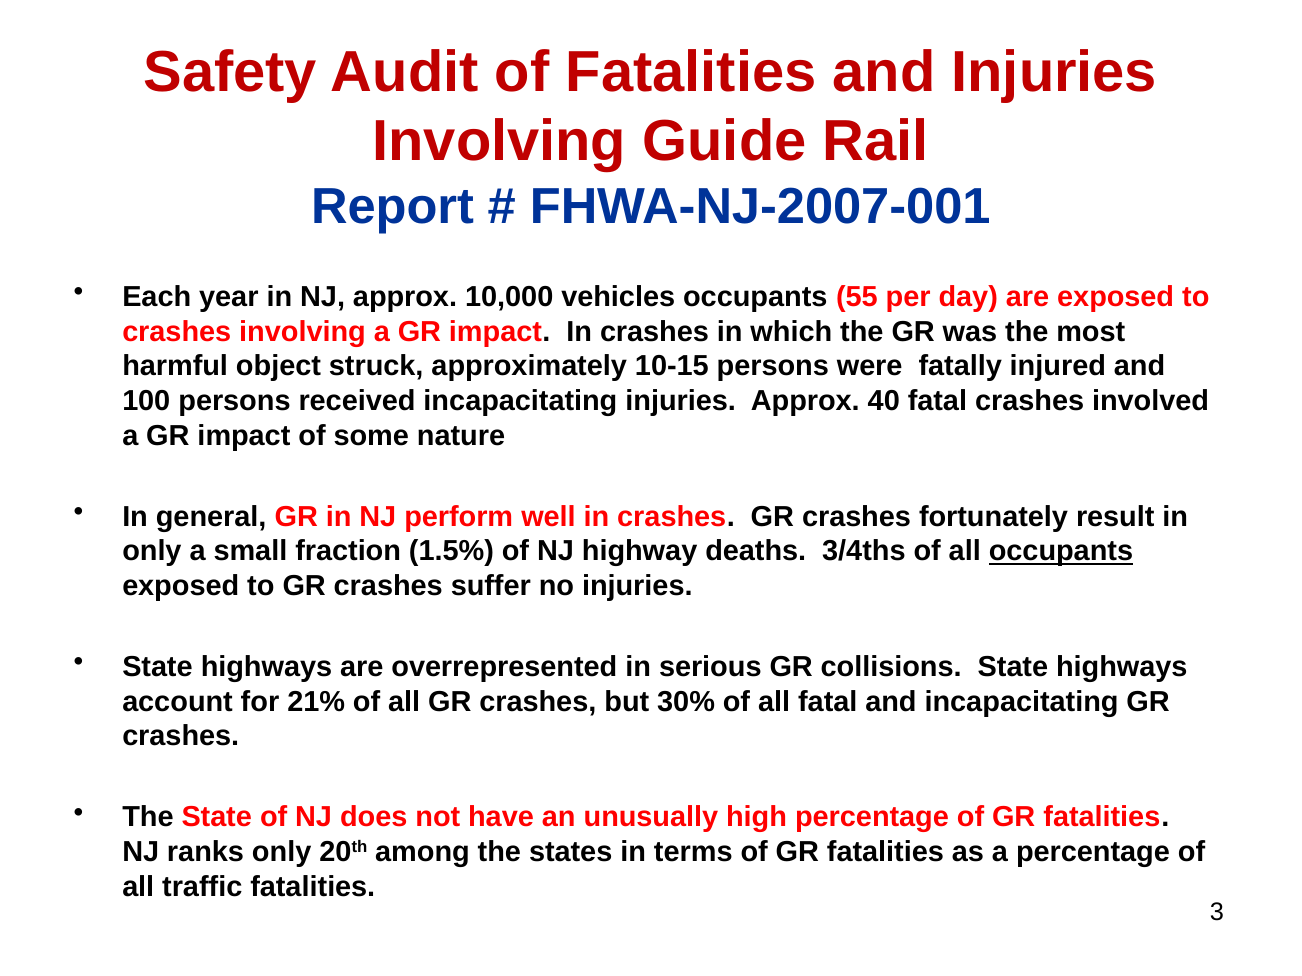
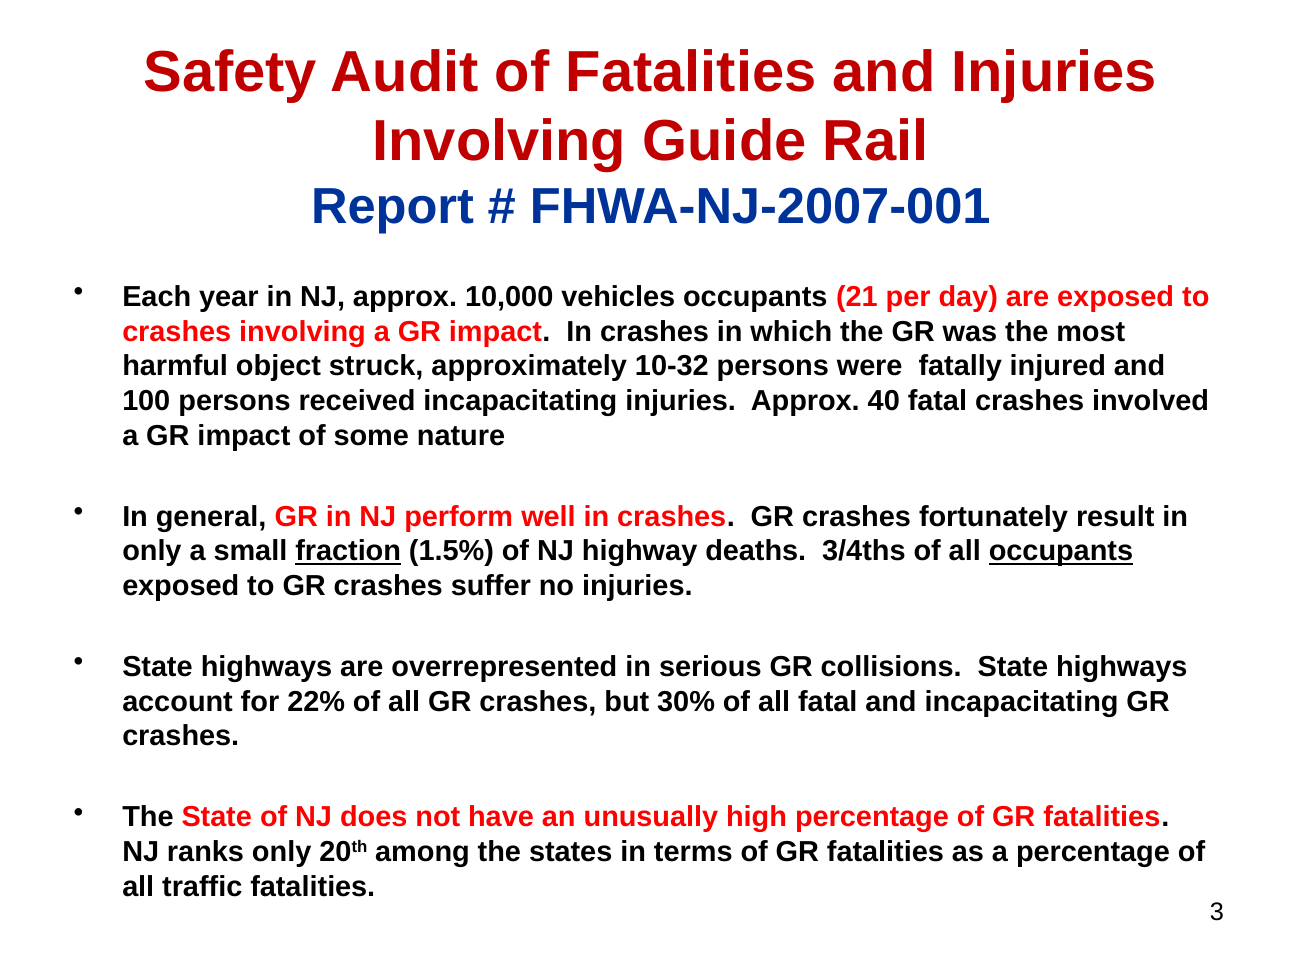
55: 55 -> 21
10-15: 10-15 -> 10-32
fraction underline: none -> present
21%: 21% -> 22%
